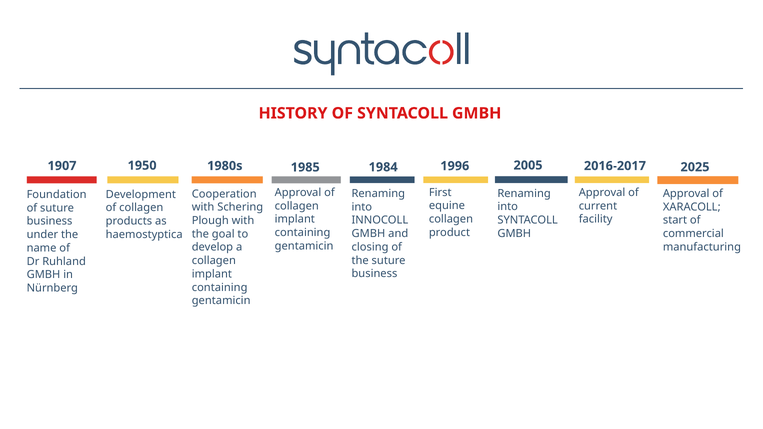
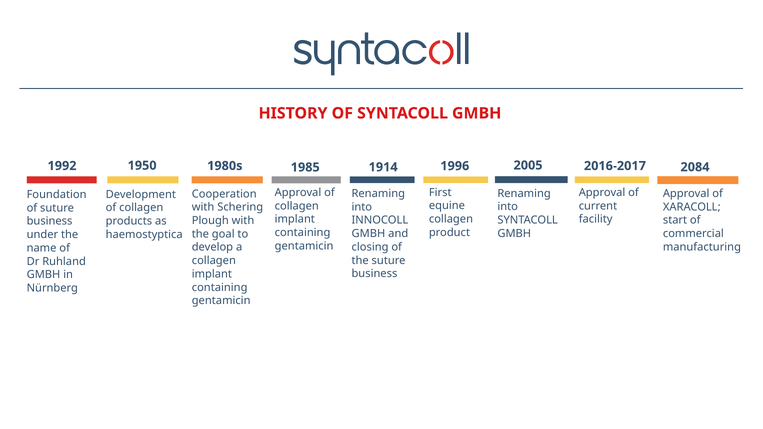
1907: 1907 -> 1992
2025: 2025 -> 2084
1984: 1984 -> 1914
